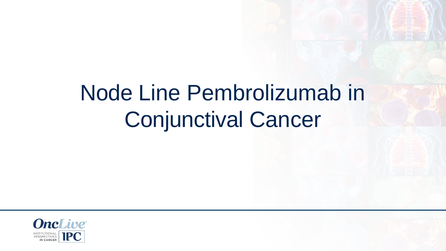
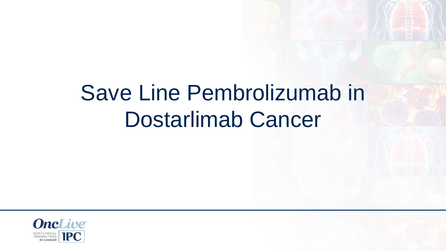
Node: Node -> Save
Conjunctival: Conjunctival -> Dostarlimab
